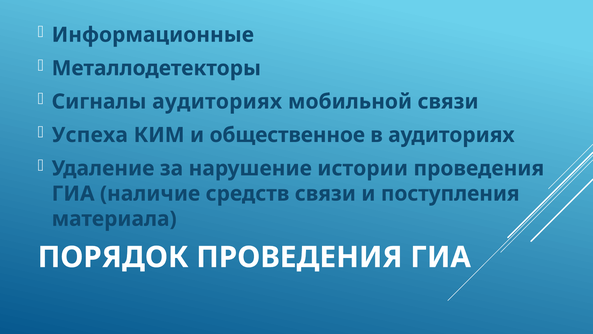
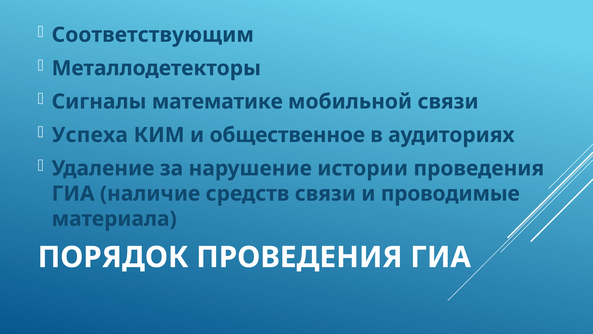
Информационные: Информационные -> Соответствующим
Сигналы аудиториях: аудиториях -> математике
поступления: поступления -> проводимые
